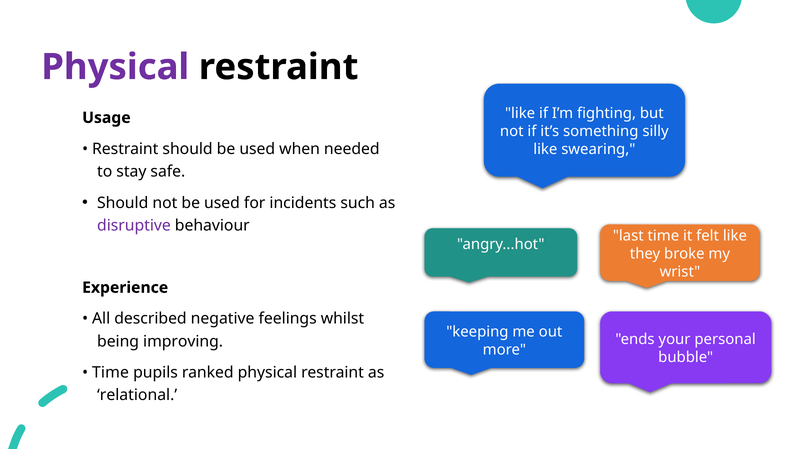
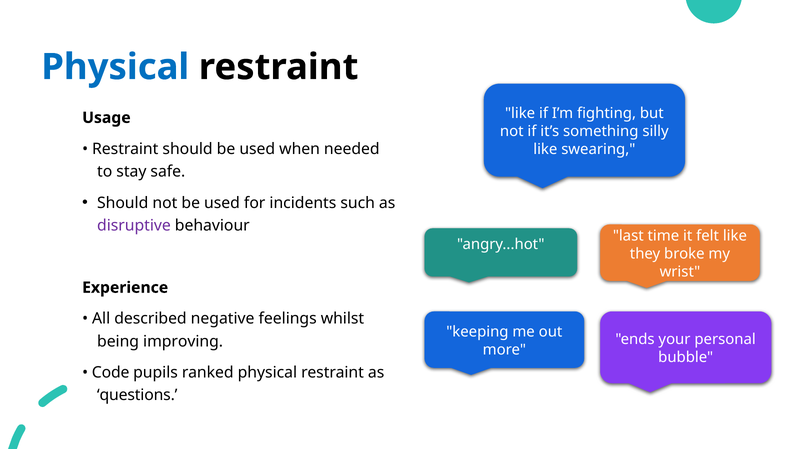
Physical at (115, 67) colour: purple -> blue
Time at (111, 372): Time -> Code
relational: relational -> questions
